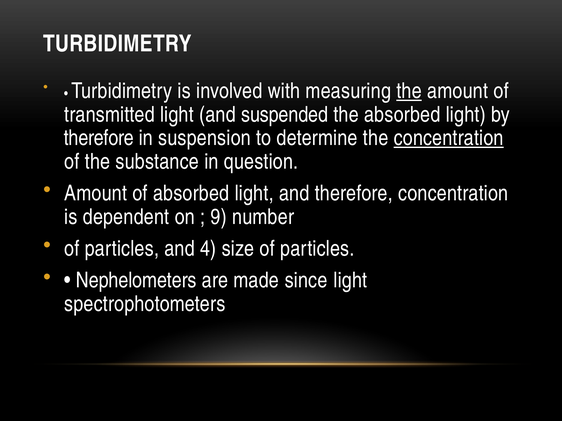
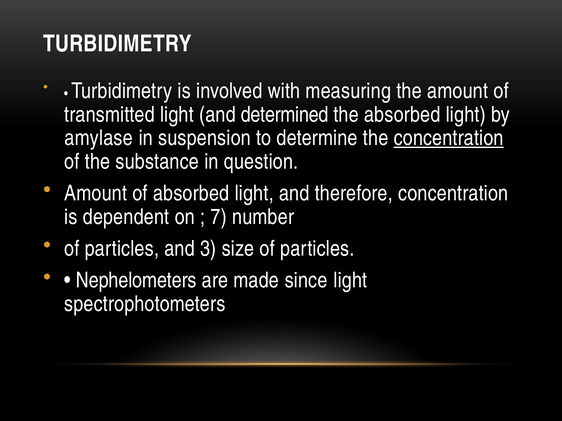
the at (409, 91) underline: present -> none
suspended: suspended -> determined
therefore at (99, 138): therefore -> amylase
9: 9 -> 7
4: 4 -> 3
